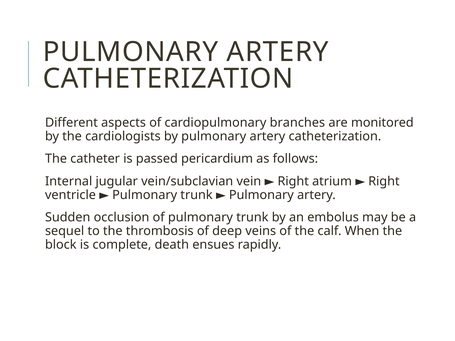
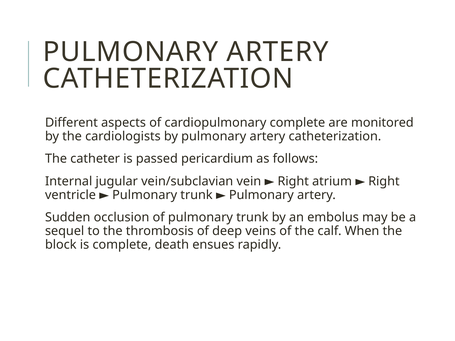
cardiopulmonary branches: branches -> complete
